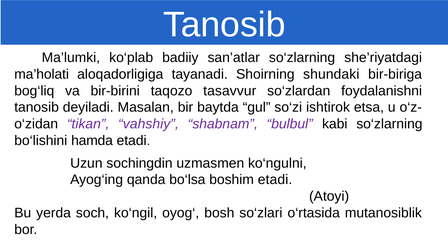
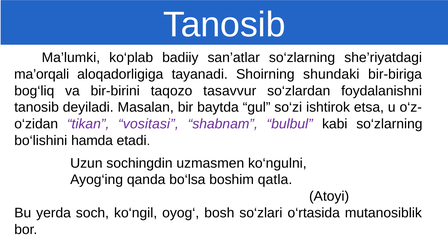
ma’holati: ma’holati -> ma’orqali
vahshiy: vahshiy -> vositasi
boshim etadi: etadi -> qatla
